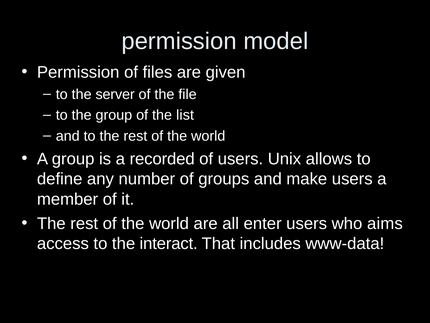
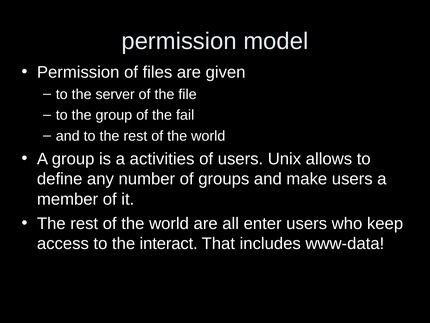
list: list -> fail
recorded: recorded -> activities
aims: aims -> keep
